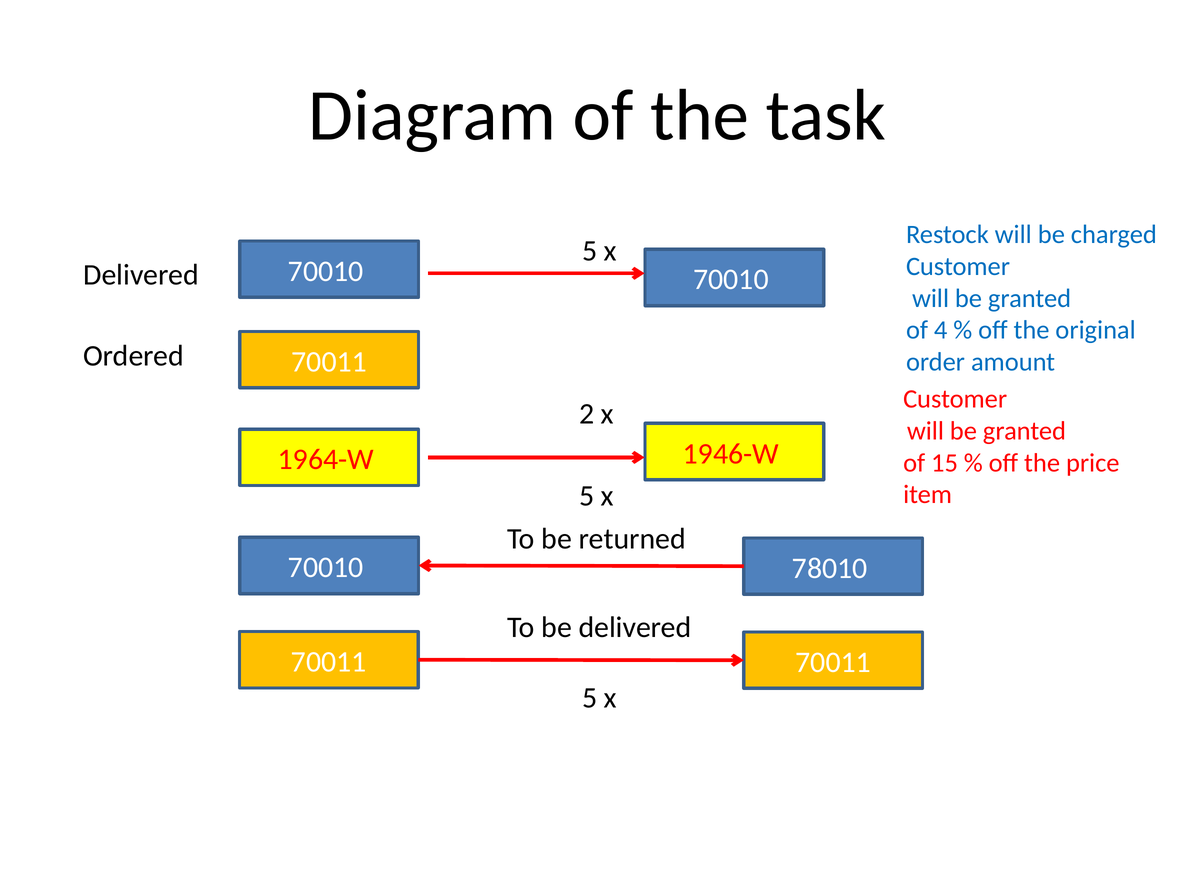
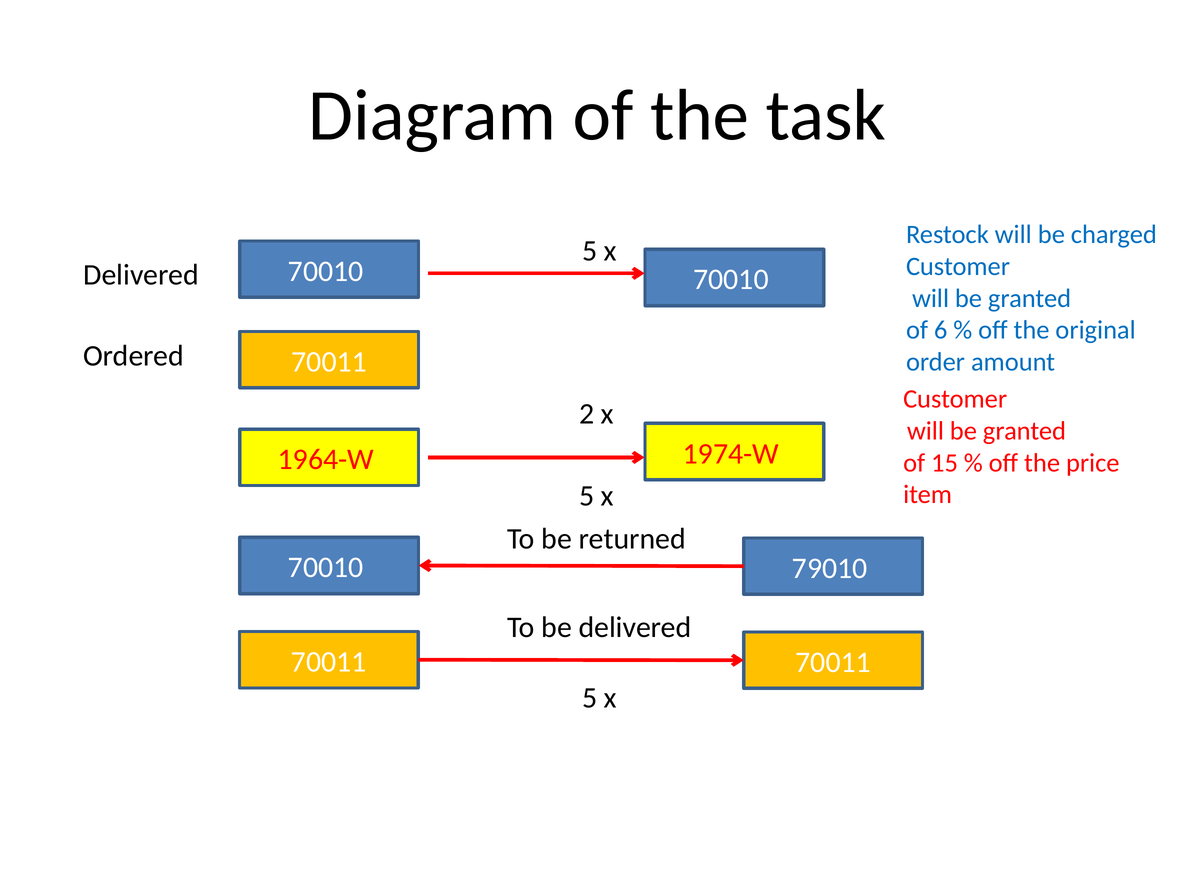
4: 4 -> 6
1946-W: 1946-W -> 1974-W
78010: 78010 -> 79010
